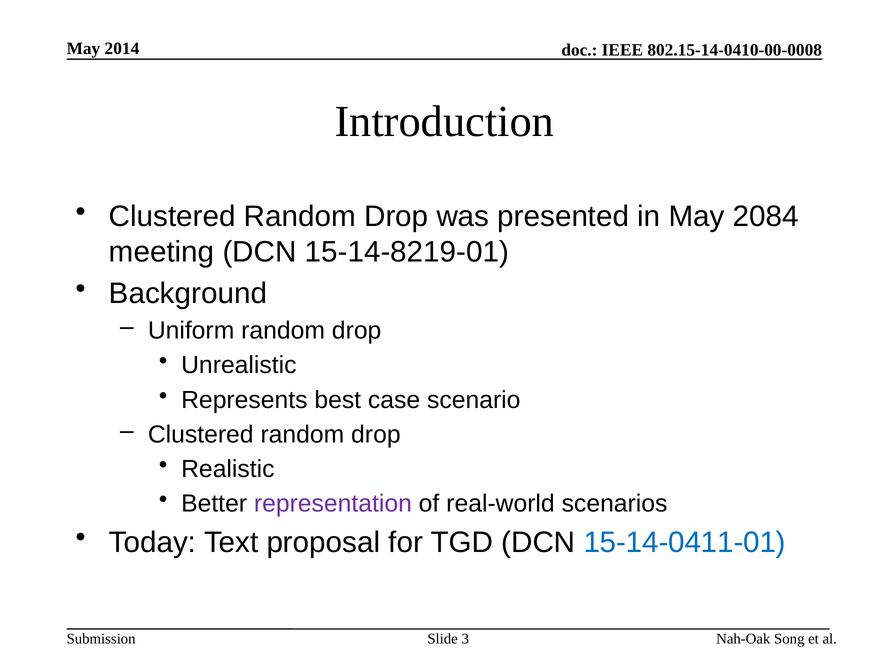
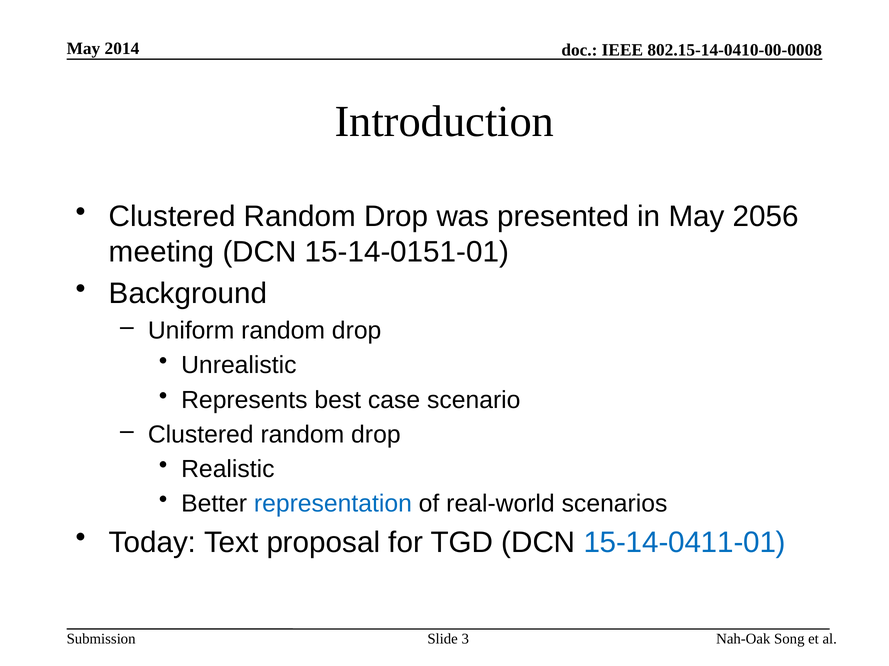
2084: 2084 -> 2056
15-14-8219-01: 15-14-8219-01 -> 15-14-0151-01
representation colour: purple -> blue
